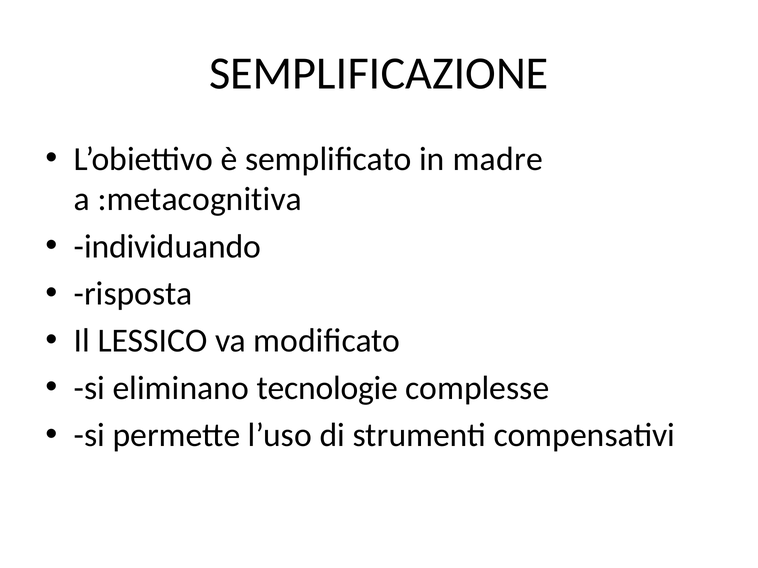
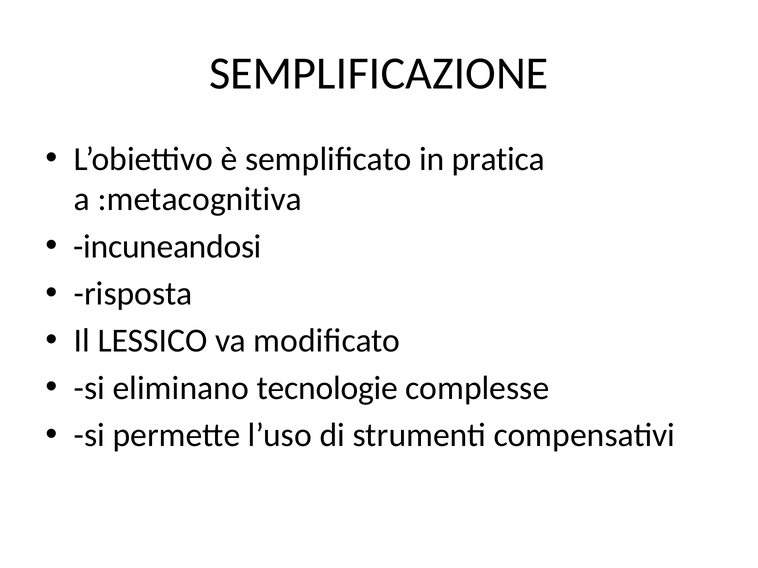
madre: madre -> pratica
individuando: individuando -> incuneandosi
